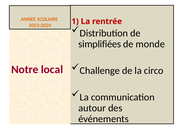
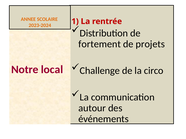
simplifiées: simplifiées -> fortement
monde: monde -> projets
